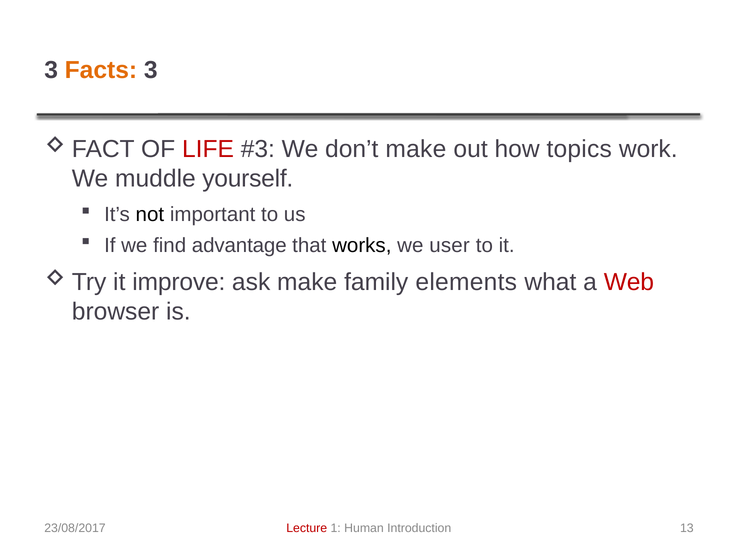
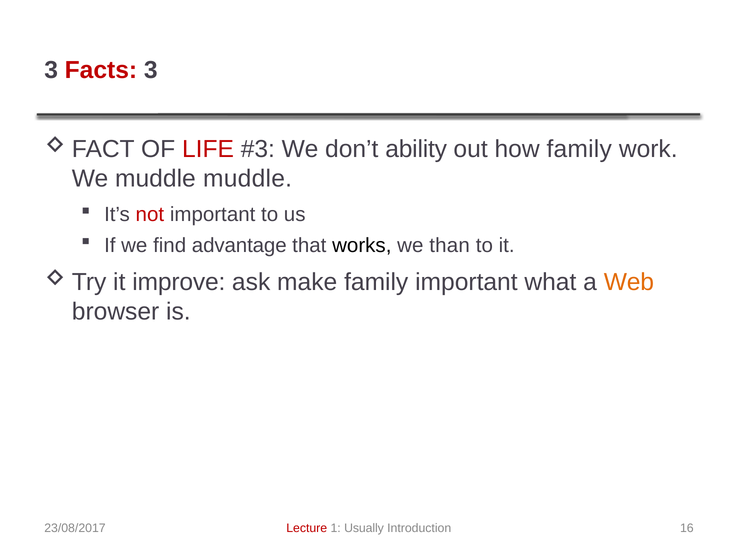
Facts colour: orange -> red
don’t make: make -> ability
how topics: topics -> family
muddle yourself: yourself -> muddle
not colour: black -> red
user: user -> than
family elements: elements -> important
Web colour: red -> orange
Human: Human -> Usually
13: 13 -> 16
